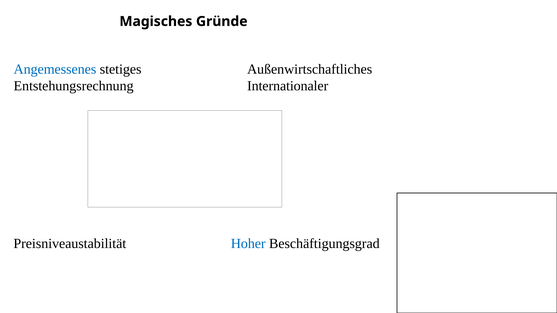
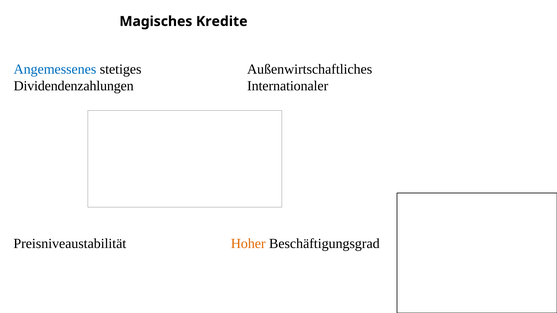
Gründe: Gründe -> Kredite
Entstehungsrechnung: Entstehungsrechnung -> Dividendenzahlungen
Hoher colour: blue -> orange
